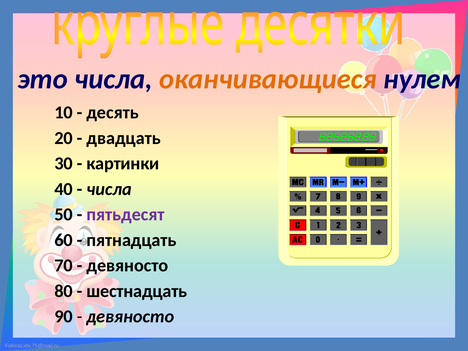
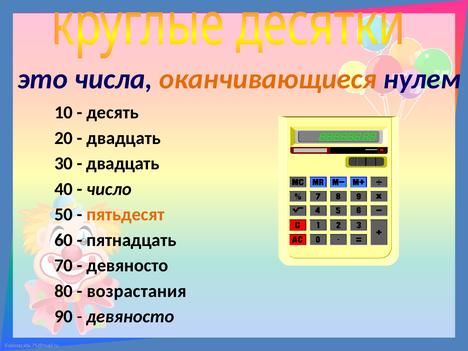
картинки at (123, 164): картинки -> двадцать
числа at (109, 189): числа -> число
пятьдесят colour: purple -> orange
шестнадцать: шестнадцать -> возрастания
